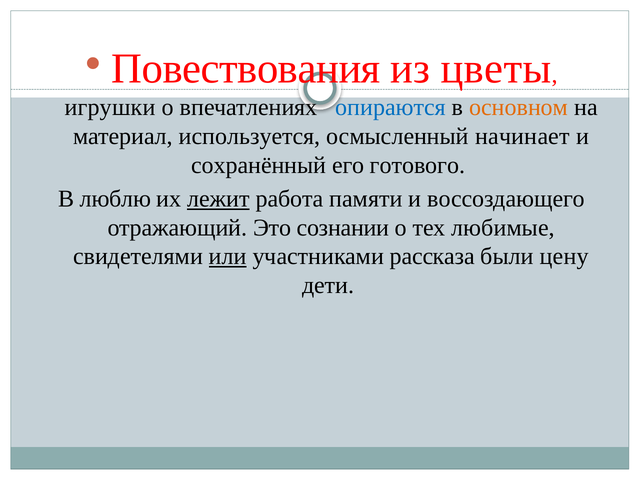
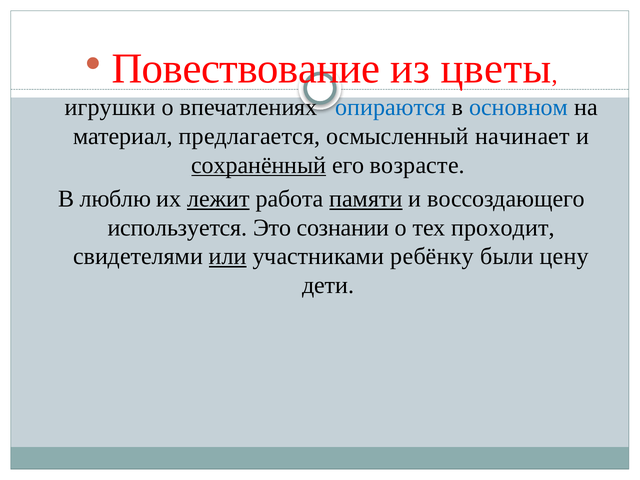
Повествования: Повествования -> Повествование
основном colour: orange -> blue
используется: используется -> предлагается
сохранённый underline: none -> present
готового: готового -> возрасте
памяти underline: none -> present
отражающий: отражающий -> используется
любимые: любимые -> проходит
рассказа: рассказа -> ребёнку
